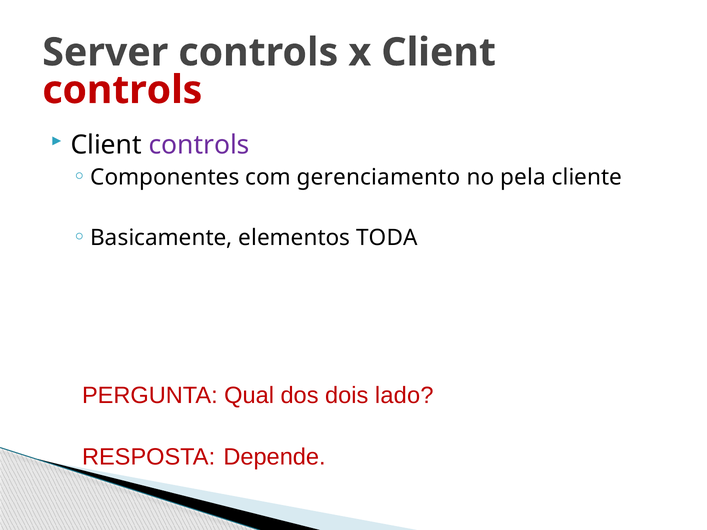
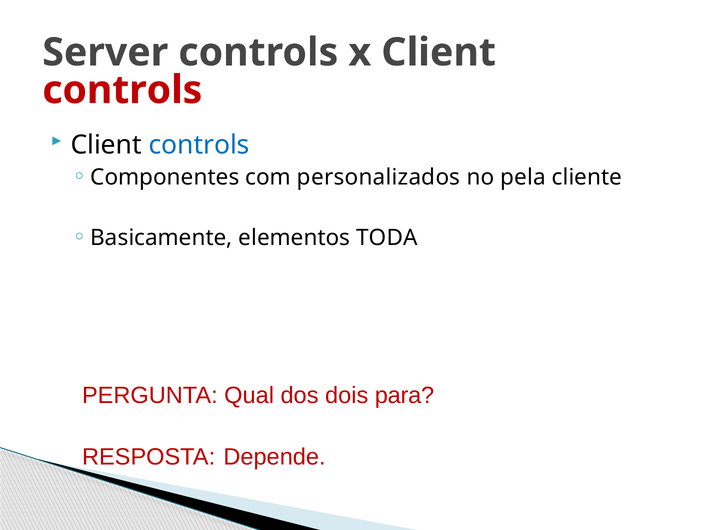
controls at (199, 145) colour: purple -> blue
gerenciamento: gerenciamento -> personalizados
lado: lado -> para
